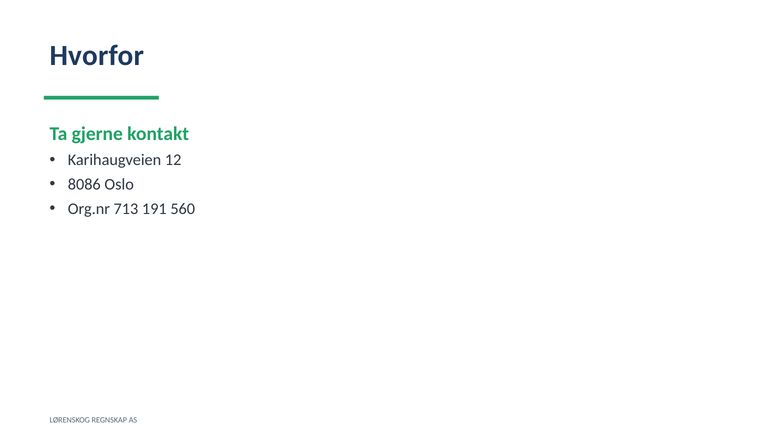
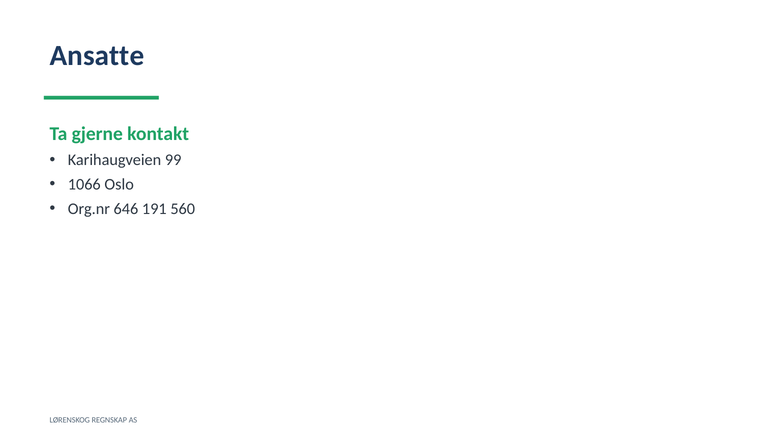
Hvorfor: Hvorfor -> Ansatte
12: 12 -> 99
8086: 8086 -> 1066
713: 713 -> 646
